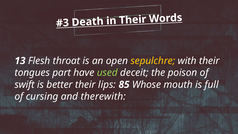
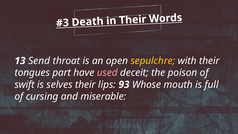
Flesh: Flesh -> Send
used colour: light green -> pink
better: better -> selves
85: 85 -> 93
therewith: therewith -> miserable
